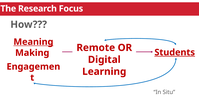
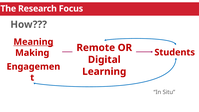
Students underline: present -> none
